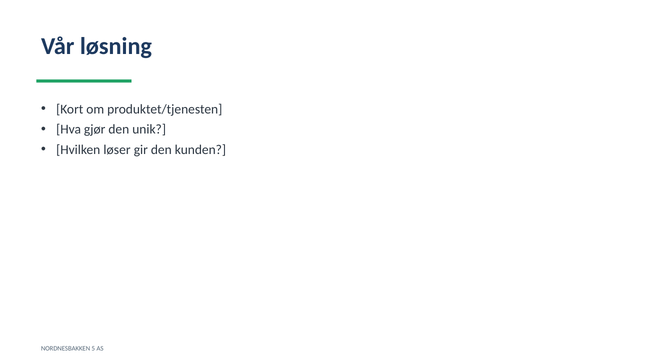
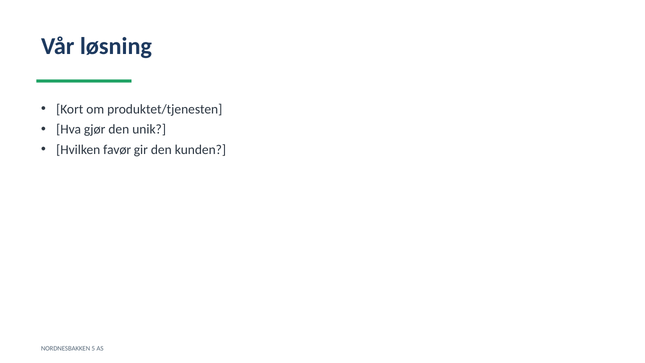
løser: løser -> favør
